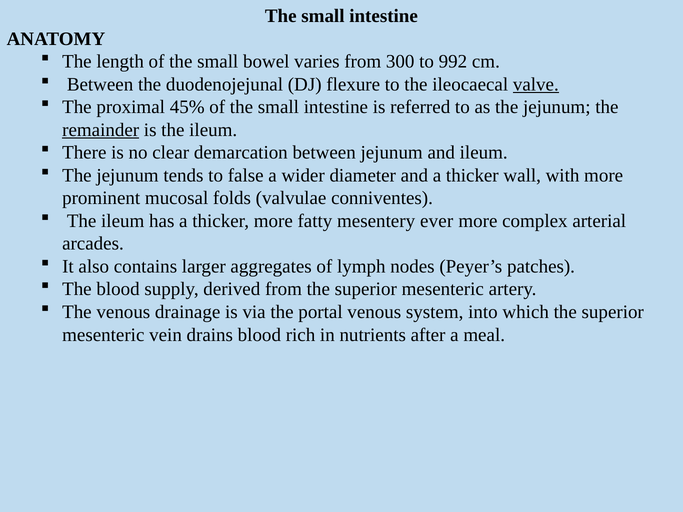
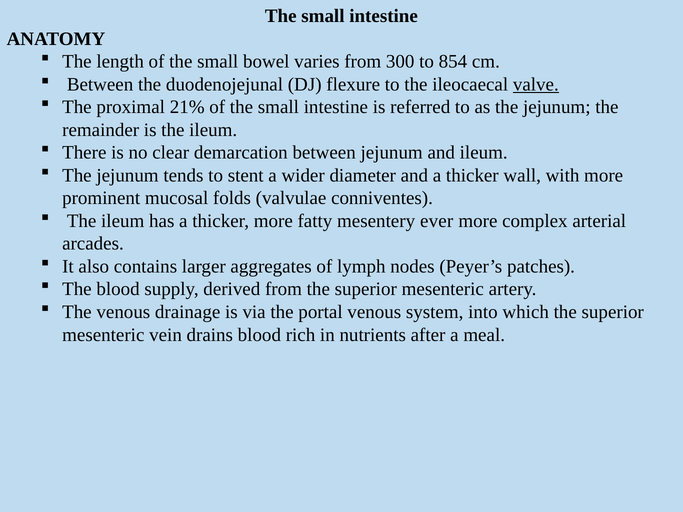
992: 992 -> 854
45%: 45% -> 21%
remainder underline: present -> none
false: false -> stent
